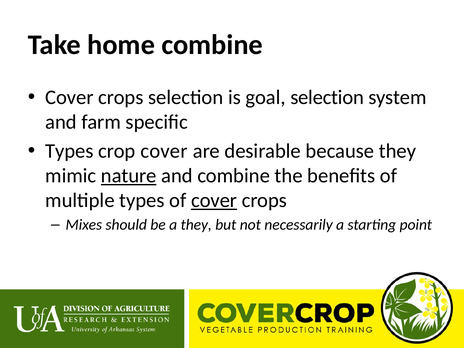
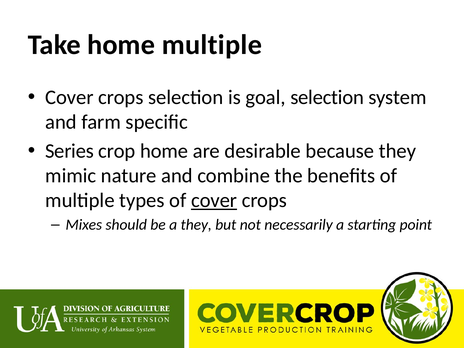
home combine: combine -> multiple
Types at (69, 151): Types -> Series
crop cover: cover -> home
nature underline: present -> none
